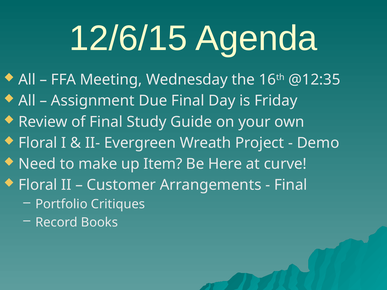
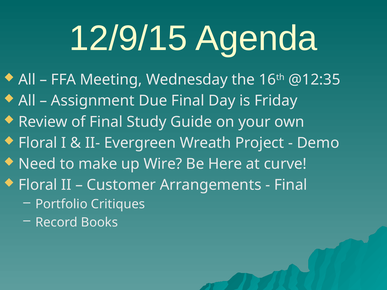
12/6/15: 12/6/15 -> 12/9/15
Item: Item -> Wire
